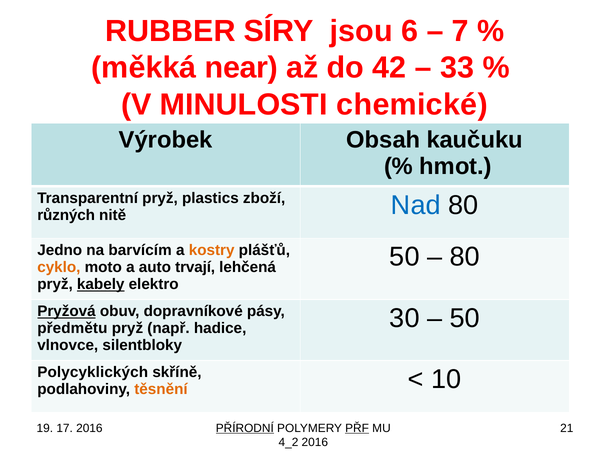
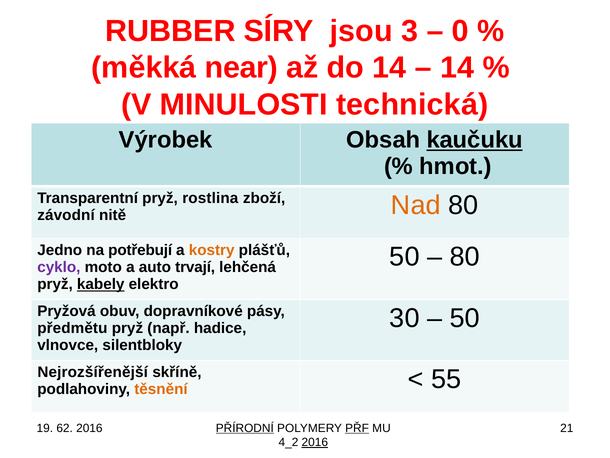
6: 6 -> 3
7: 7 -> 0
do 42: 42 -> 14
33 at (457, 68): 33 -> 14
chemické: chemické -> technická
kaučuku underline: none -> present
plastics: plastics -> rostlina
různých: různých -> závodní
Nad colour: blue -> orange
barvícím: barvícím -> potřebují
cyklo colour: orange -> purple
Pryžová underline: present -> none
Polycyklických: Polycyklických -> Nejrozšířenější
10: 10 -> 55
17: 17 -> 62
2016 at (315, 442) underline: none -> present
